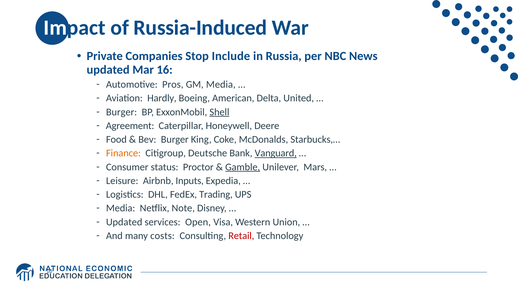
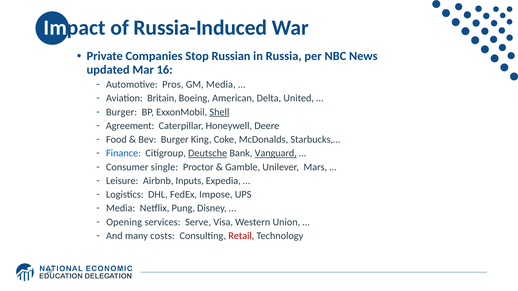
Include: Include -> Russian
Hardly: Hardly -> Britain
Finance colour: orange -> blue
Deutsche underline: none -> present
status: status -> single
Gamble underline: present -> none
Trading: Trading -> Impose
Note: Note -> Pung
Updated at (124, 222): Updated -> Opening
Open: Open -> Serve
